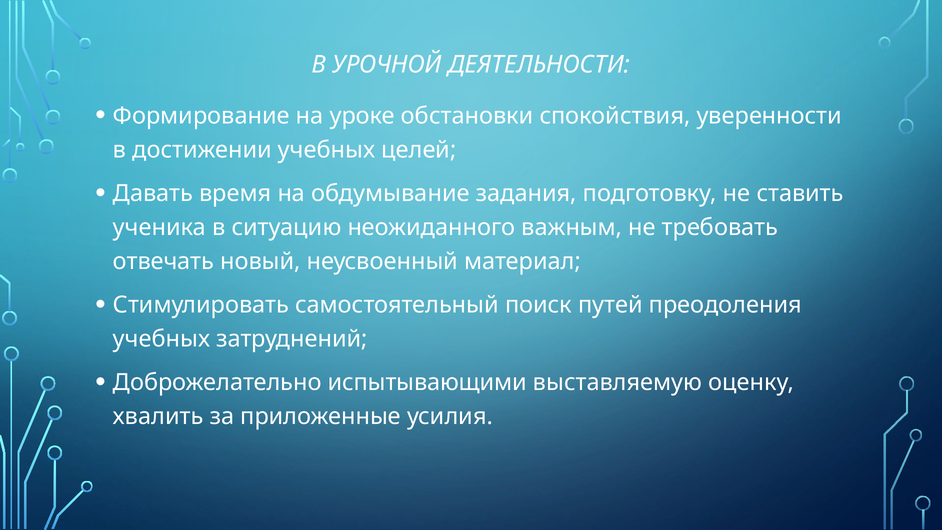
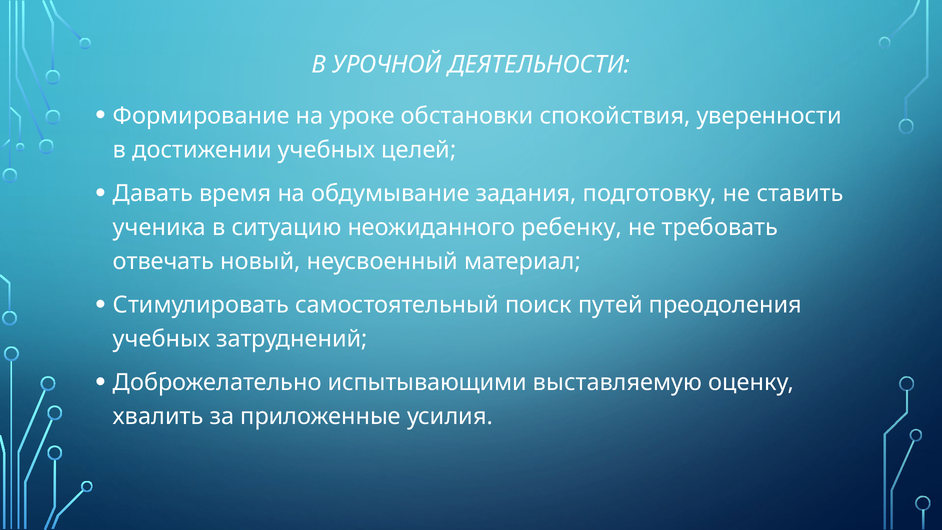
важным: важным -> ребенку
